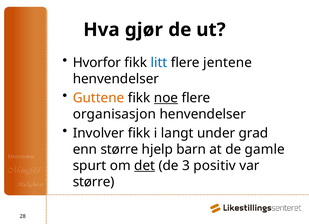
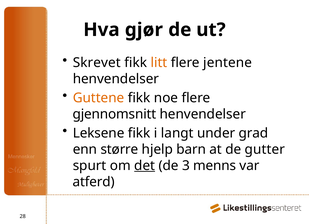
Hvorfor: Hvorfor -> Skrevet
litt colour: blue -> orange
noe underline: present -> none
organisasjon: organisasjon -> gjennomsnitt
Involver: Involver -> Leksene
gamle: gamle -> gutter
positiv: positiv -> menns
større at (94, 182): større -> atferd
